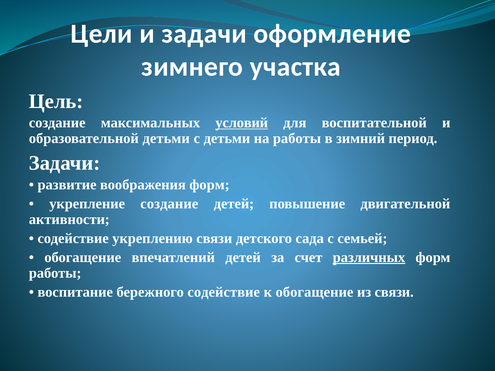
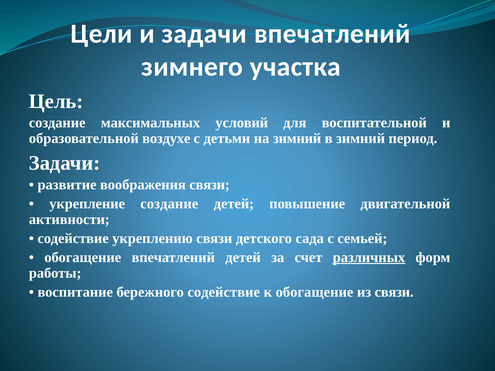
задачи оформление: оформление -> впечатлений
условий underline: present -> none
образовательной детьми: детьми -> воздухе
на работы: работы -> зимний
воображения форм: форм -> связи
